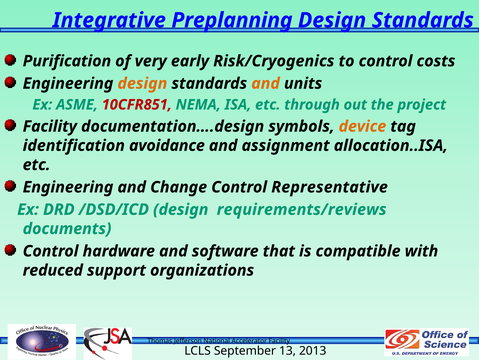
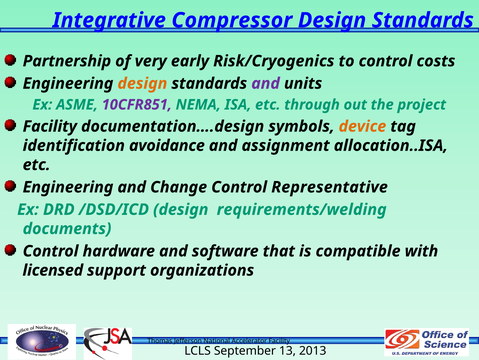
Preplanning: Preplanning -> Compressor
Purification: Purification -> Partnership
and at (266, 83) colour: orange -> purple
10CFR851 colour: red -> purple
requirements/reviews: requirements/reviews -> requirements/welding
reduced: reduced -> licensed
